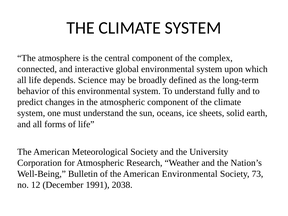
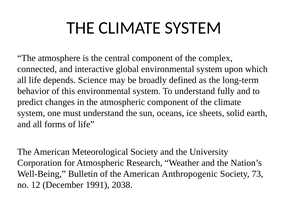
American Environmental: Environmental -> Anthropogenic
